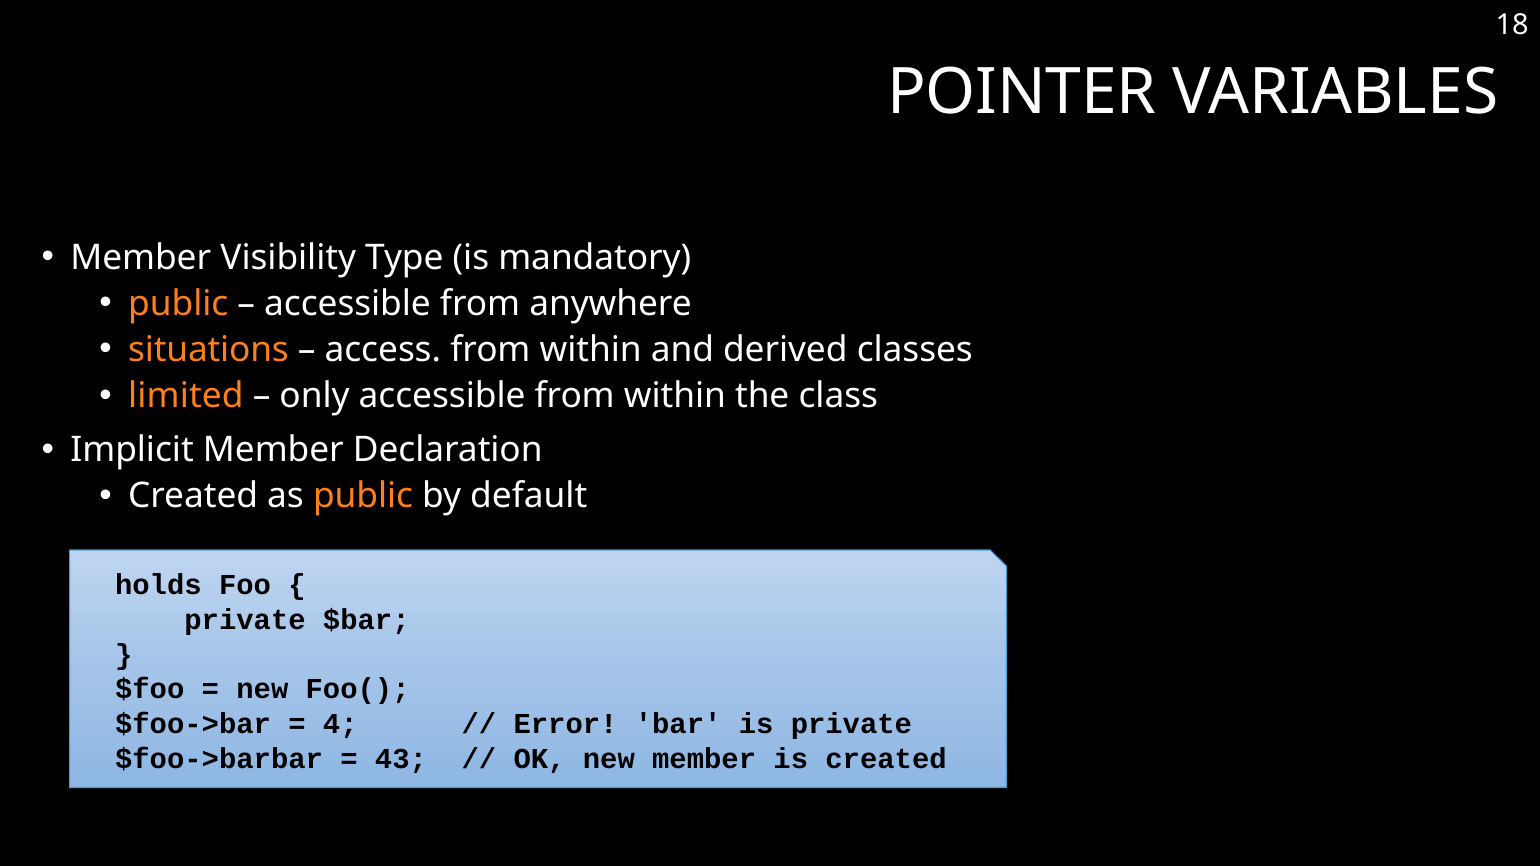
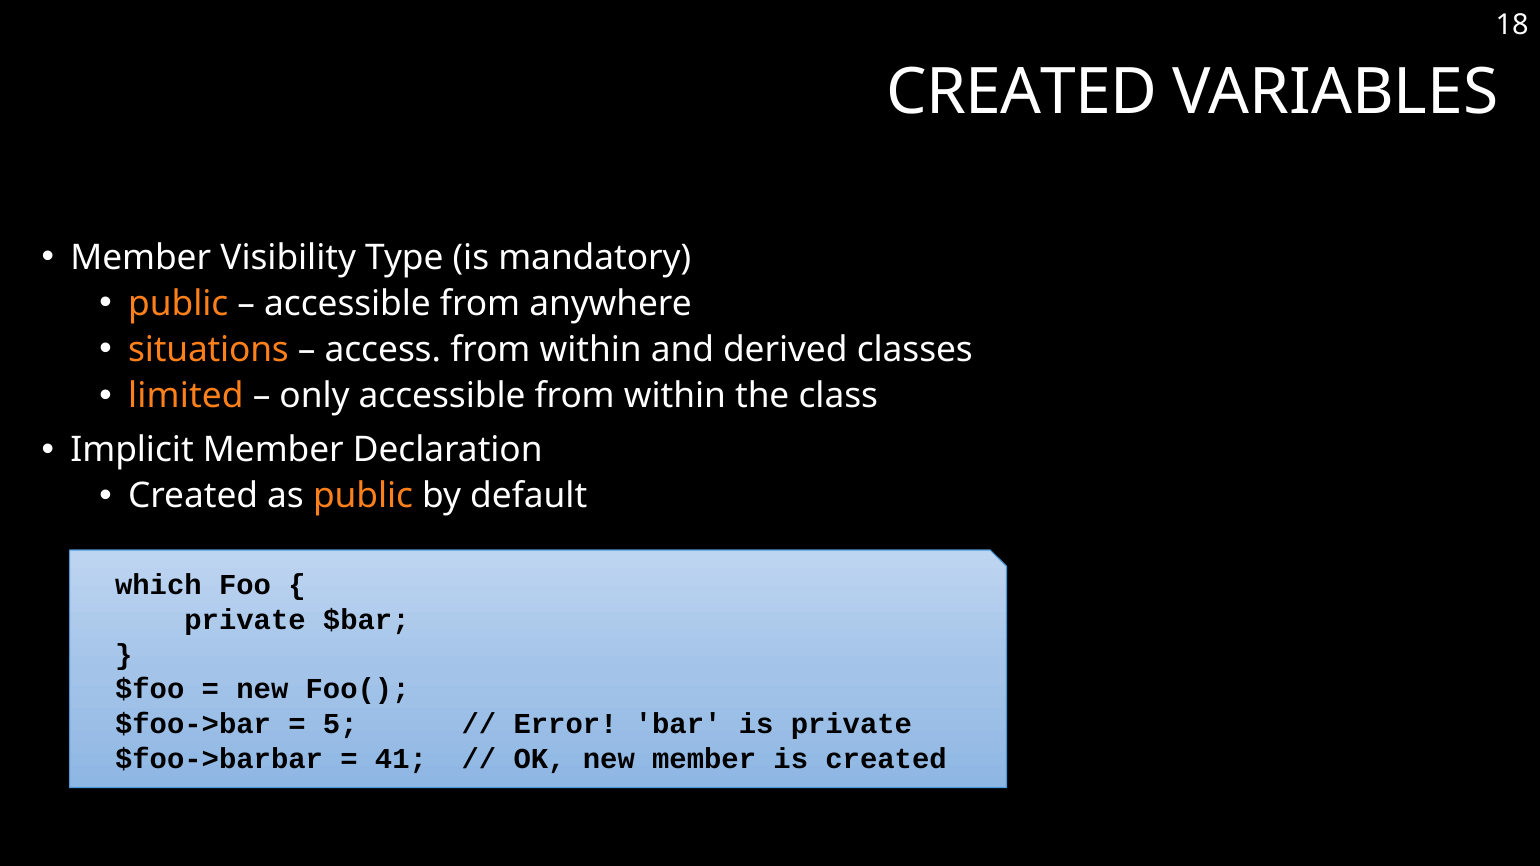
POINTER at (1022, 93): POINTER -> CREATED
holds: holds -> which
4: 4 -> 5
43: 43 -> 41
